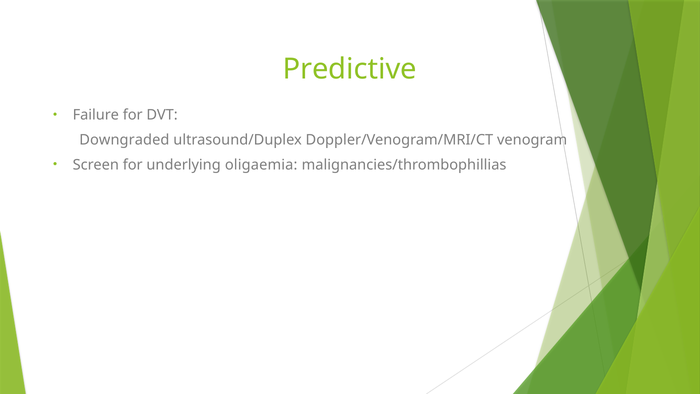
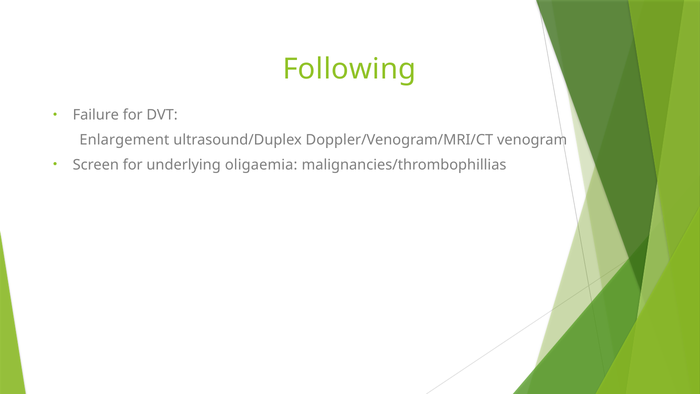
Predictive: Predictive -> Following
Downgraded: Downgraded -> Enlargement
